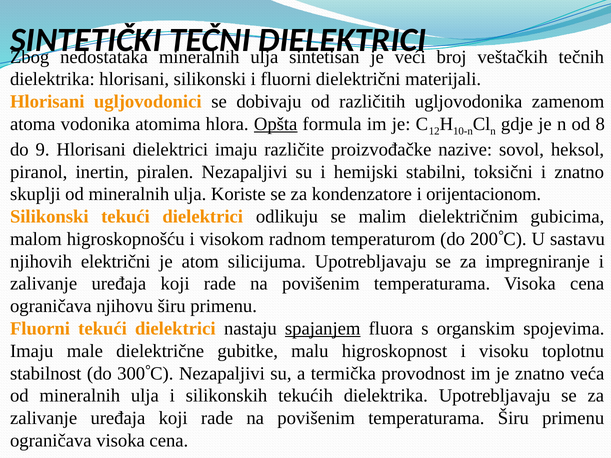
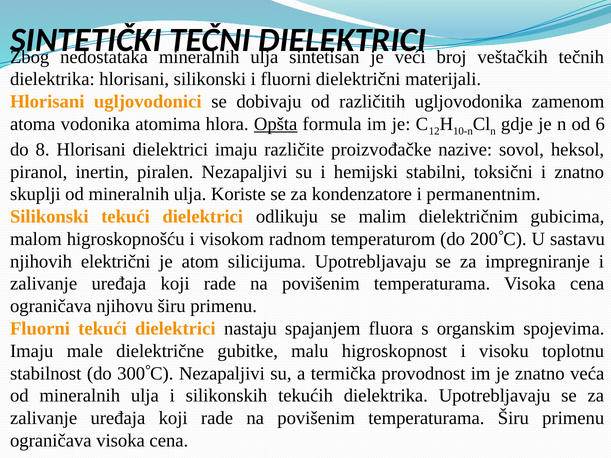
8: 8 -> 6
9: 9 -> 8
orijentacionom: orijentacionom -> permanentnim
spajanjem underline: present -> none
